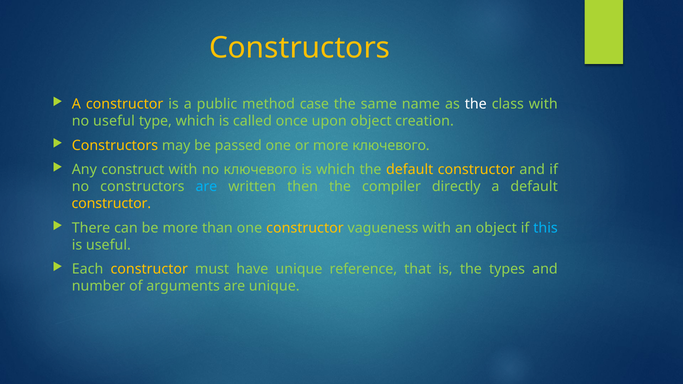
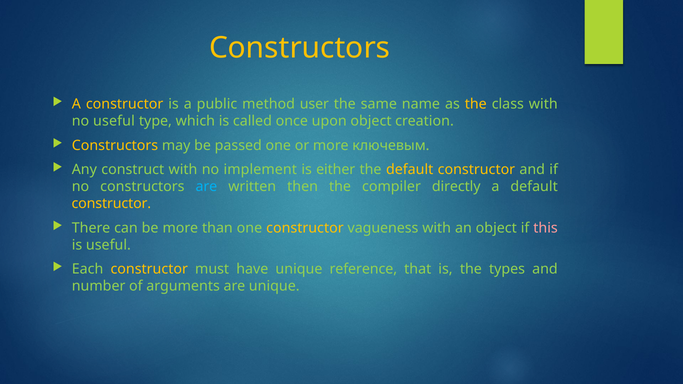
case: case -> user
the at (476, 104) colour: white -> yellow
more ключевого: ключевого -> ключевым
no ключевого: ключевого -> implement
is which: which -> either
this colour: light blue -> pink
